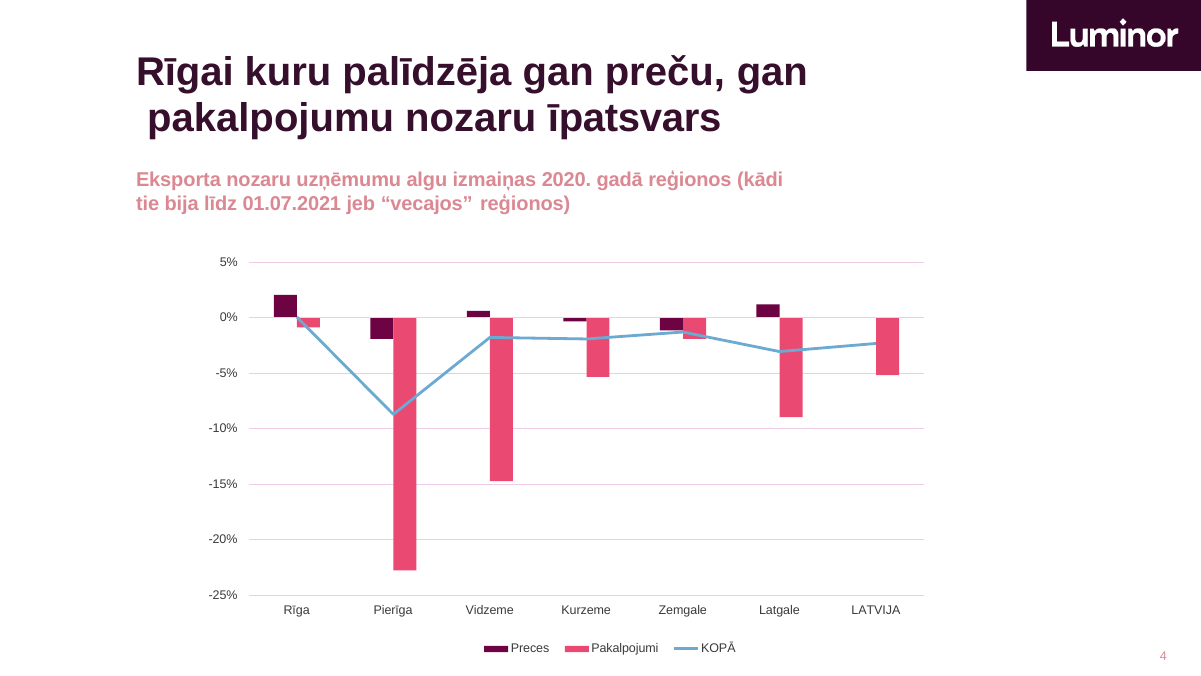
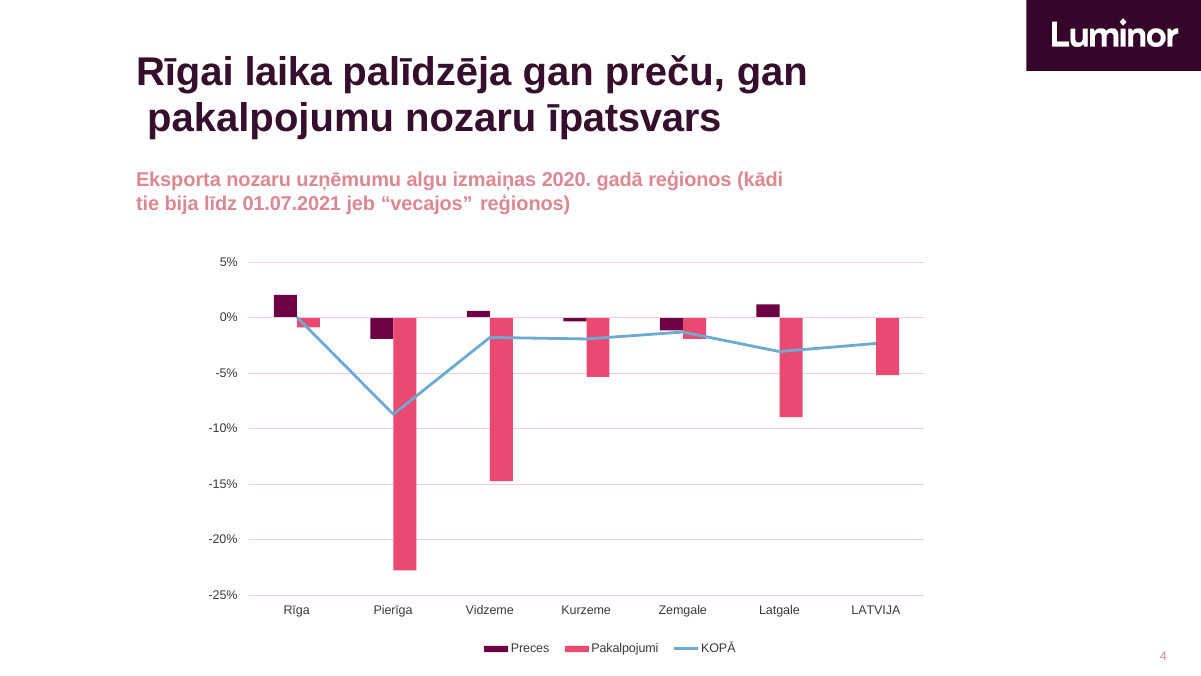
kuru: kuru -> laika
